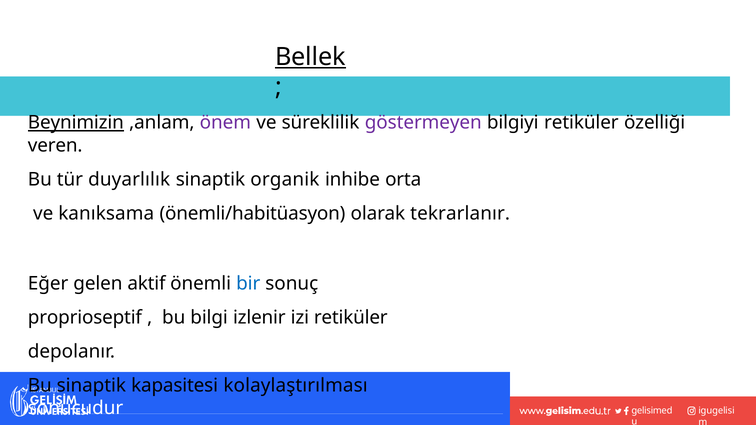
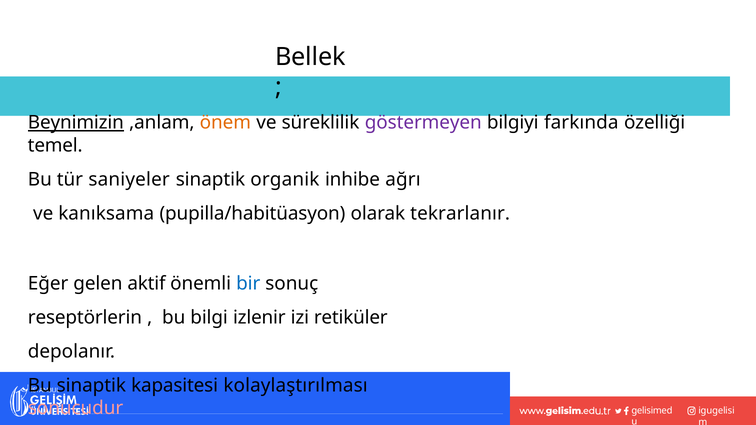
Bellek underline: present -> none
önem colour: purple -> orange
bilgiyi retiküler: retiküler -> farkında
veren: veren -> temel
duyarlılık: duyarlılık -> saniyeler
orta: orta -> ağrı
önemli/habitüasyon: önemli/habitüasyon -> pupilla/habitüasyon
proprioseptif: proprioseptif -> reseptörlerin
sonucudur colour: white -> pink
